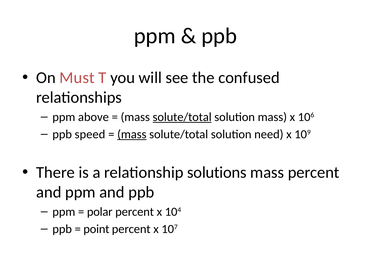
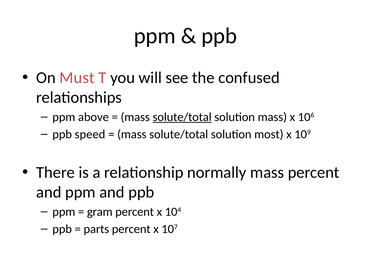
mass at (132, 134) underline: present -> none
need: need -> most
solutions: solutions -> normally
polar: polar -> gram
point: point -> parts
